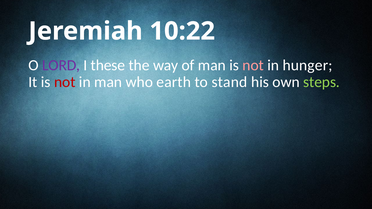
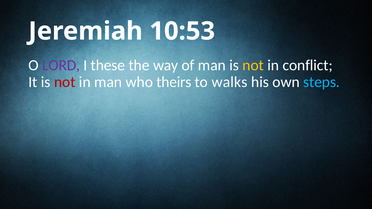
10:22: 10:22 -> 10:53
not at (253, 65) colour: pink -> yellow
hunger: hunger -> conflict
earth: earth -> theirs
stand: stand -> walks
steps colour: light green -> light blue
